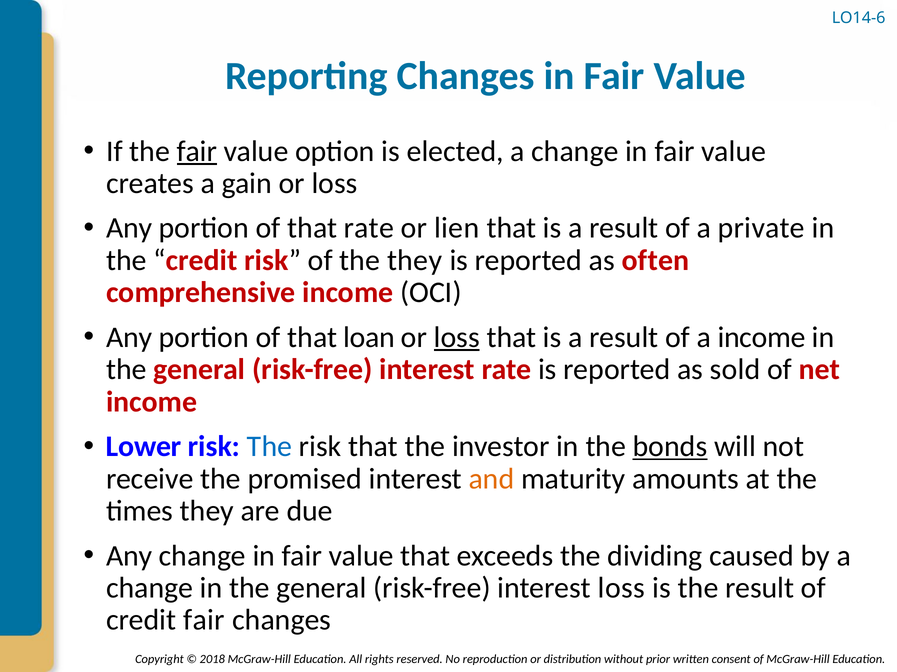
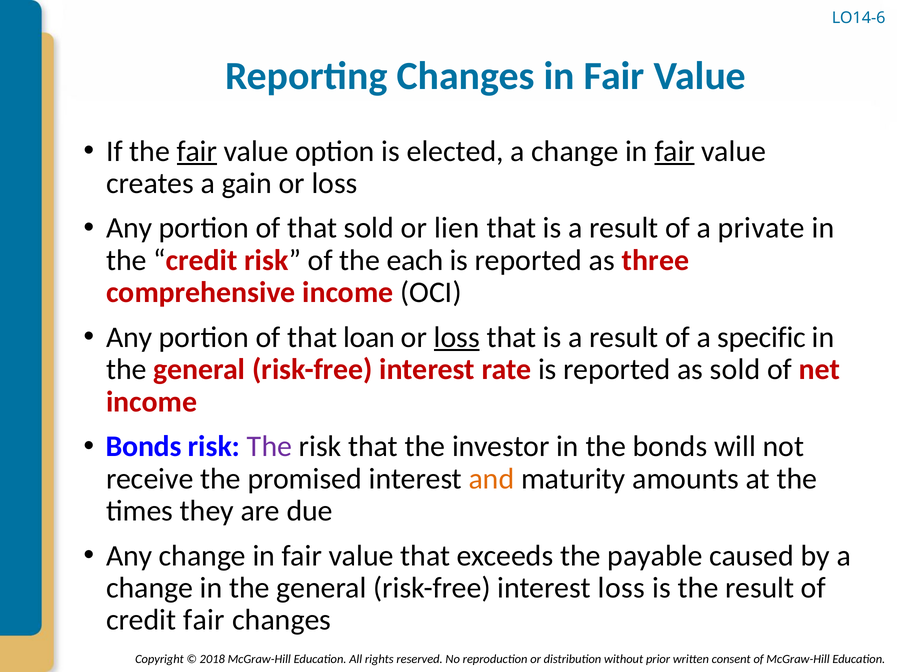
fair at (675, 151) underline: none -> present
that rate: rate -> sold
the they: they -> each
often: often -> three
a income: income -> specific
Lower at (144, 447): Lower -> Bonds
The at (270, 447) colour: blue -> purple
bonds at (670, 447) underline: present -> none
dividing: dividing -> payable
